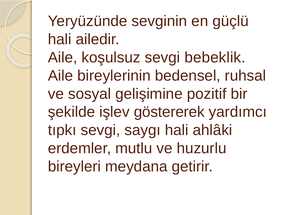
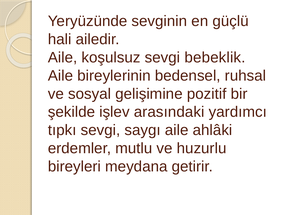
göstererek: göstererek -> arasındaki
saygı hali: hali -> aile
